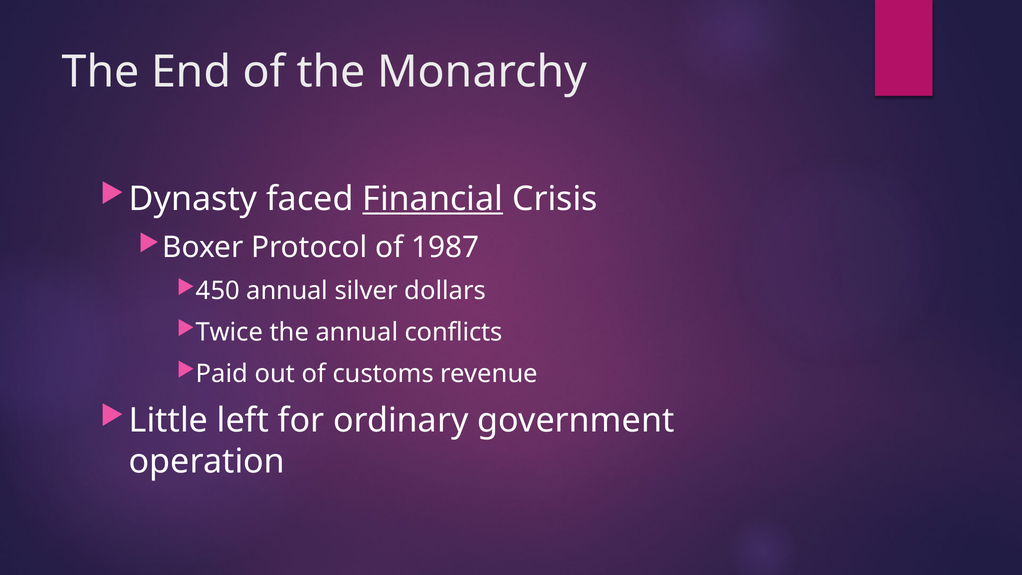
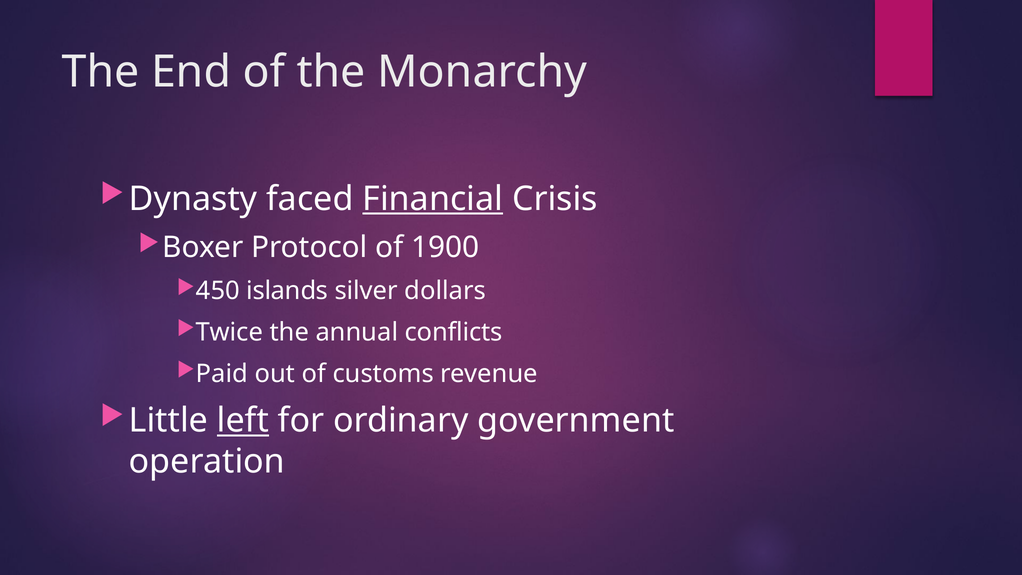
1987: 1987 -> 1900
450 annual: annual -> islands
left underline: none -> present
